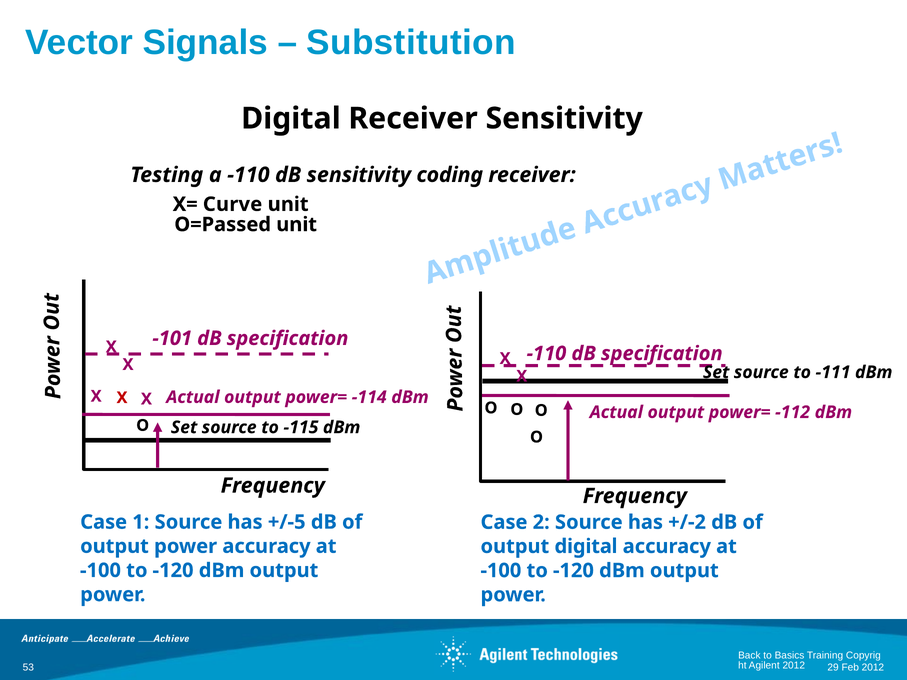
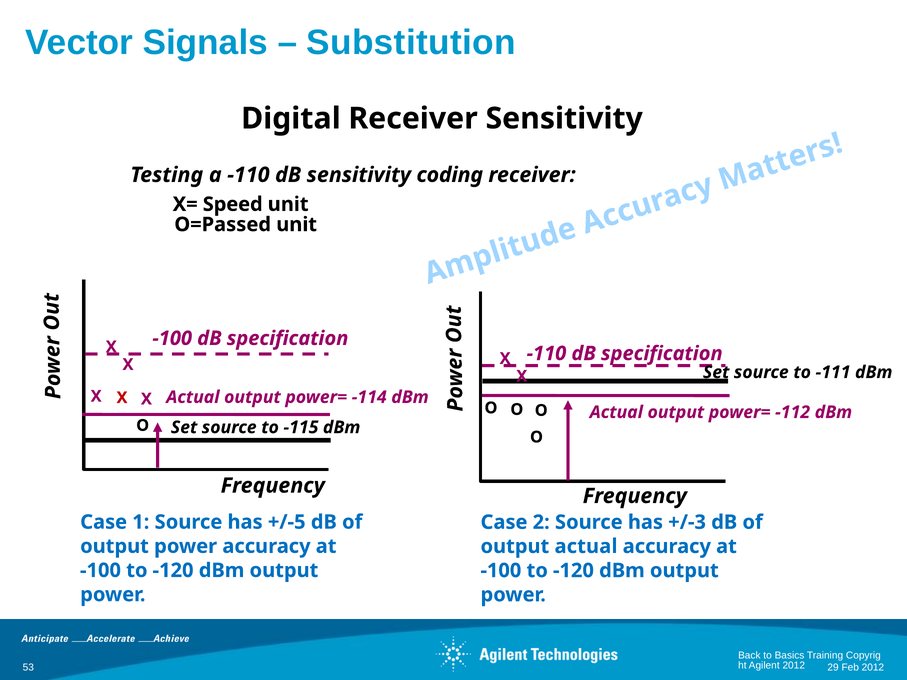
Curve: Curve -> Speed
-101 at (172, 338): -101 -> -100
+/-2: +/-2 -> +/-3
output digital: digital -> actual
